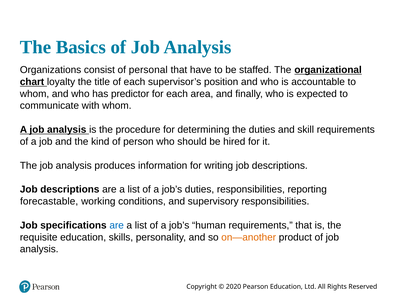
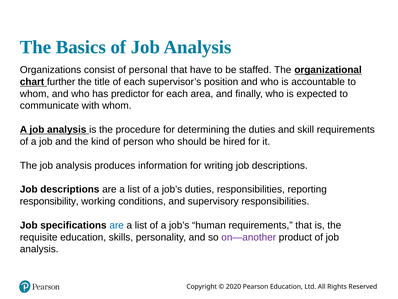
loyalty: loyalty -> further
forecastable: forecastable -> responsibility
on—another colour: orange -> purple
